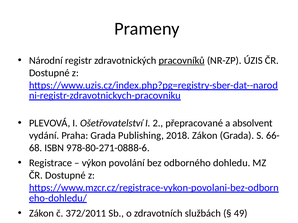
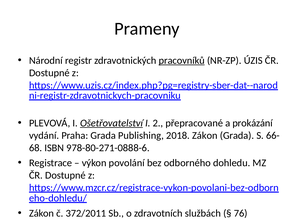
Ošetřovatelství underline: none -> present
absolvent: absolvent -> prokázání
49: 49 -> 76
